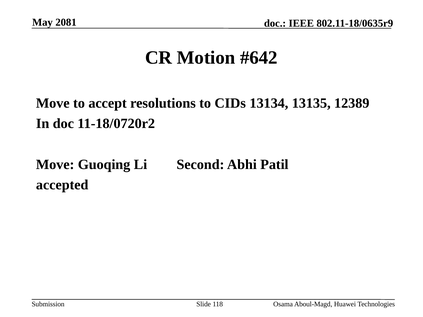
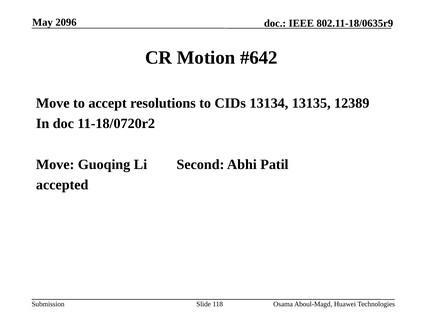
2081: 2081 -> 2096
